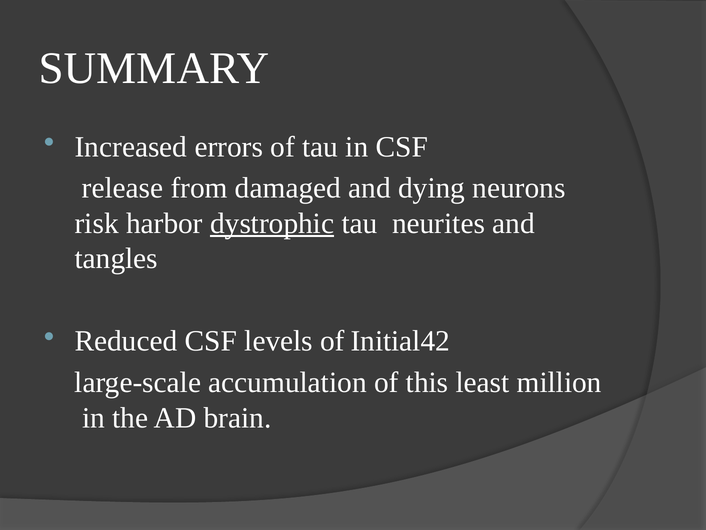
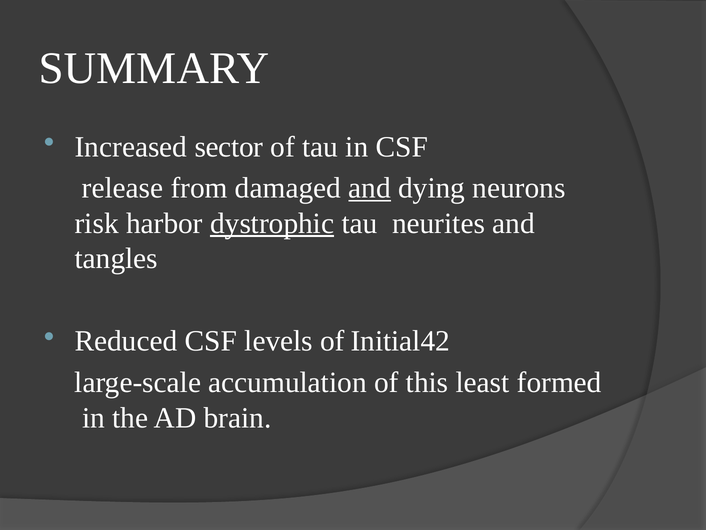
errors: errors -> sector
and at (370, 188) underline: none -> present
million: million -> formed
